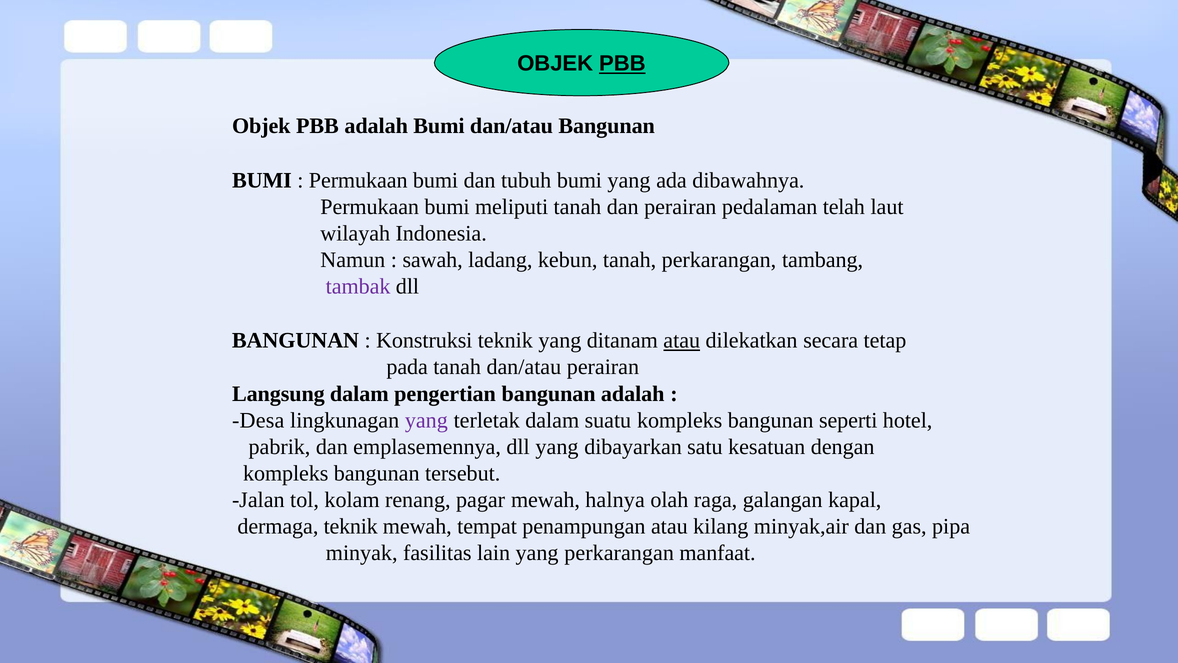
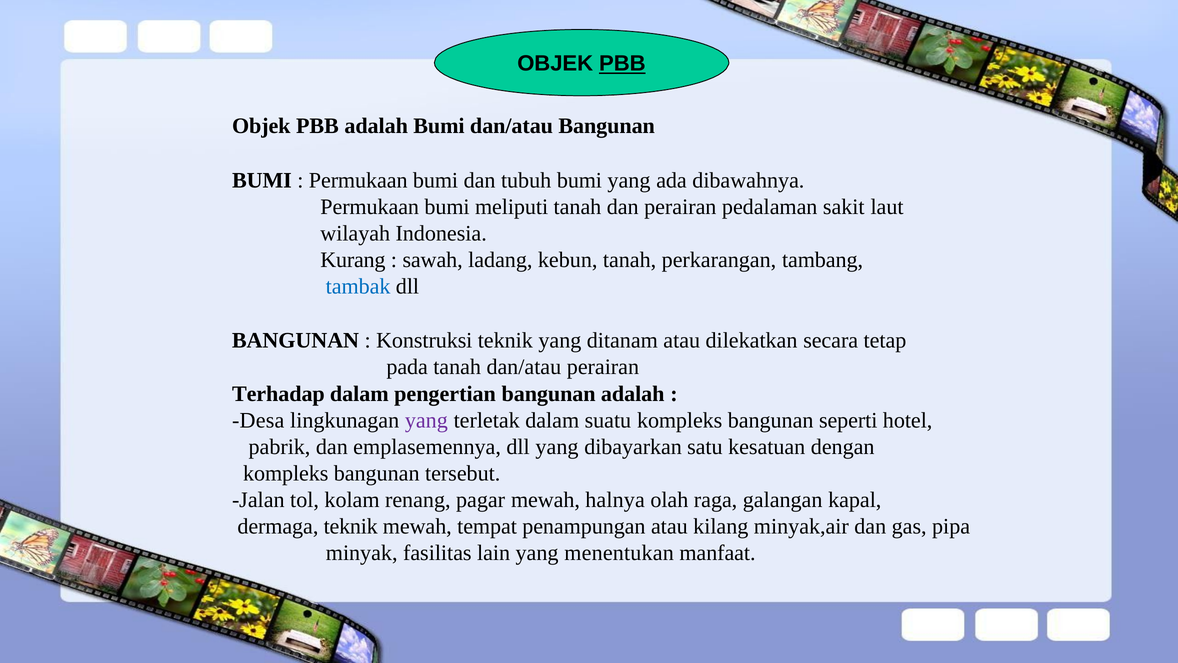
telah: telah -> sakit
Namun: Namun -> Kurang
tambak colour: purple -> blue
atau at (682, 340) underline: present -> none
Langsung: Langsung -> Terhadap
yang perkarangan: perkarangan -> menentukan
